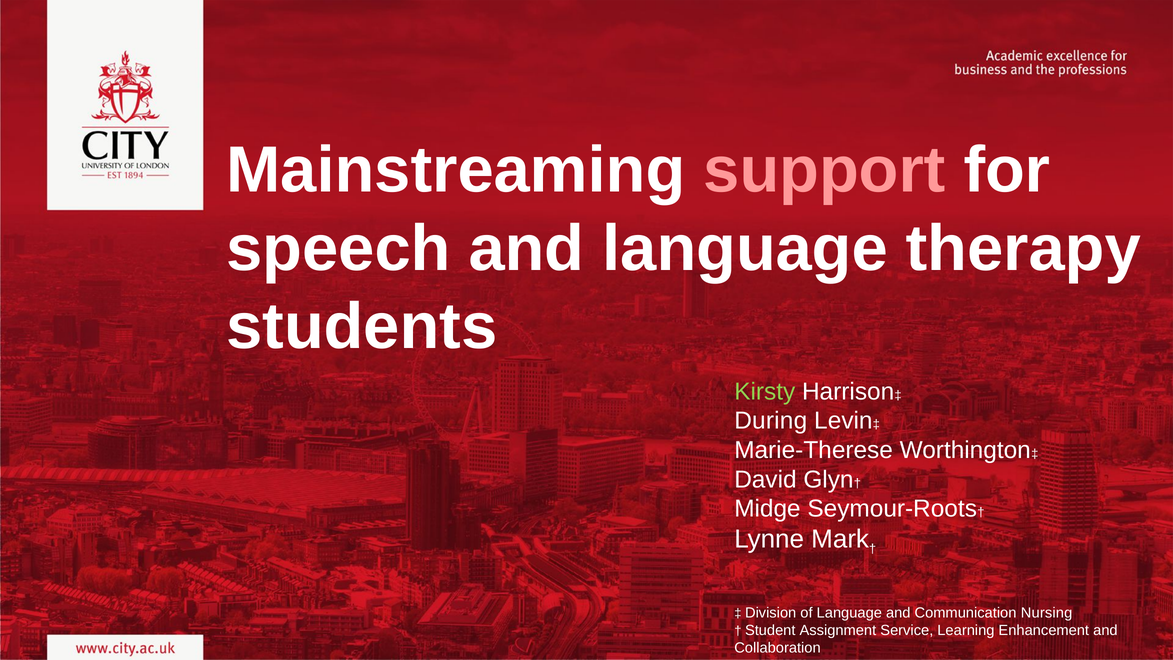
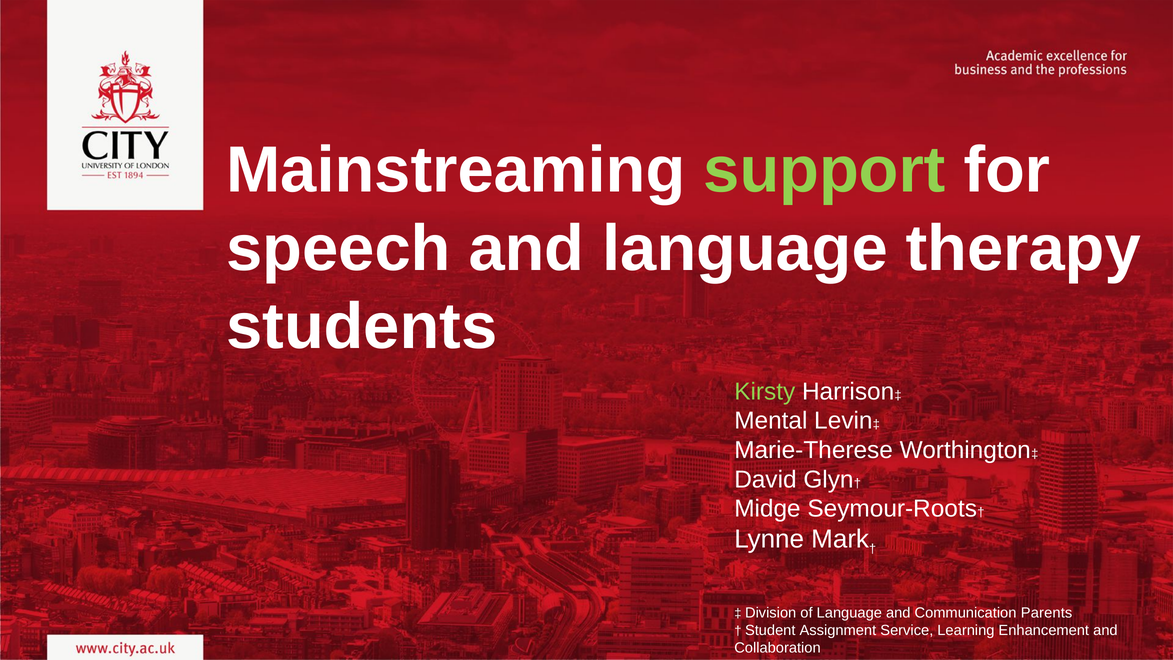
support colour: pink -> light green
During: During -> Mental
Nursing: Nursing -> Parents
